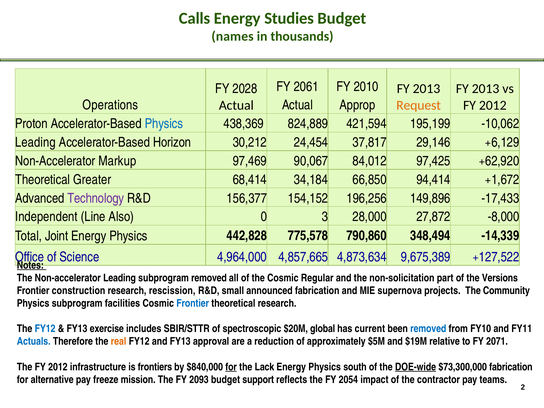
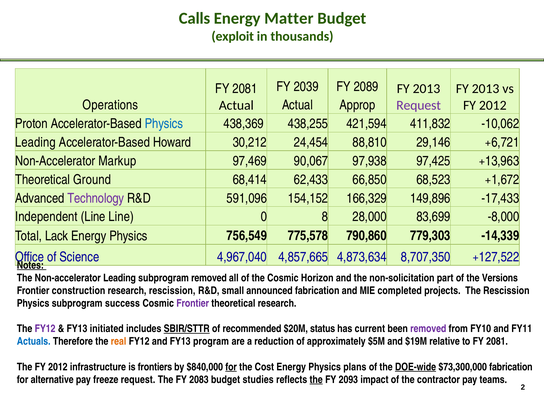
Studies: Studies -> Matter
names: names -> exploit
2061: 2061 -> 2039
2010: 2010 -> 2089
2028 at (245, 89): 2028 -> 2081
Request at (419, 105) colour: orange -> purple
824,889: 824,889 -> 438,255
195,199: 195,199 -> 411,832
Horizon: Horizon -> Howard
37,817: 37,817 -> 88,810
+6,129: +6,129 -> +6,721
84,012: 84,012 -> 97,938
+62,920: +62,920 -> +13,963
Greater: Greater -> Ground
34,184: 34,184 -> 62,433
94,414: 94,414 -> 68,523
156,377: 156,377 -> 591,096
196,256: 196,256 -> 166,329
Line Also: Also -> Line
3: 3 -> 8
27,872: 27,872 -> 83,699
Joint: Joint -> Lack
442,828: 442,828 -> 756,549
348,494: 348,494 -> 779,303
4,964,000: 4,964,000 -> 4,967,040
9,675,389: 9,675,389 -> 8,707,350
Regular: Regular -> Horizon
supernova: supernova -> completed
The Community: Community -> Rescission
facilities: facilities -> success
Frontier at (193, 303) colour: blue -> purple
FY12 at (45, 329) colour: blue -> purple
exercise: exercise -> initiated
SBIR/STTR underline: none -> present
spectroscopic: spectroscopic -> recommended
global: global -> status
removed at (428, 329) colour: blue -> purple
approval: approval -> program
to FY 2071: 2071 -> 2081
Lack: Lack -> Cost
south: south -> plans
freeze mission: mission -> request
2093: 2093 -> 2083
support: support -> studies
the at (316, 380) underline: none -> present
2054: 2054 -> 2093
